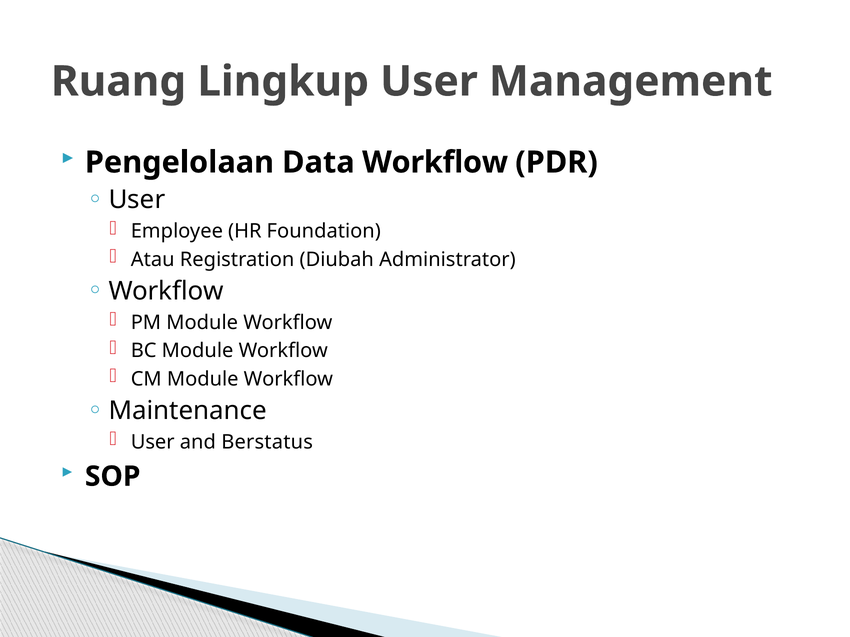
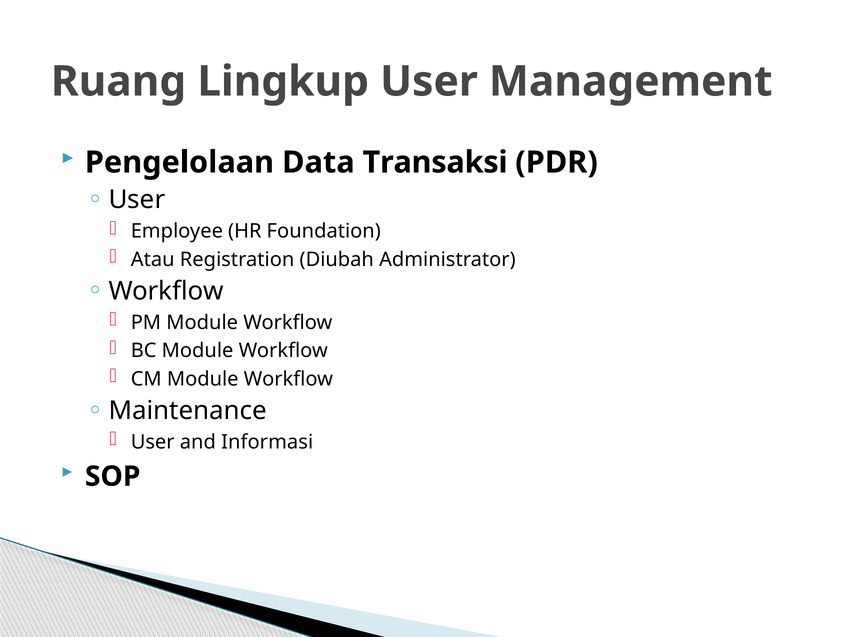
Data Workflow: Workflow -> Transaksi
Berstatus: Berstatus -> Informasi
